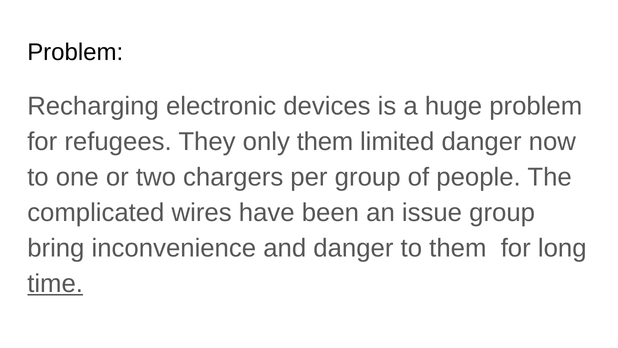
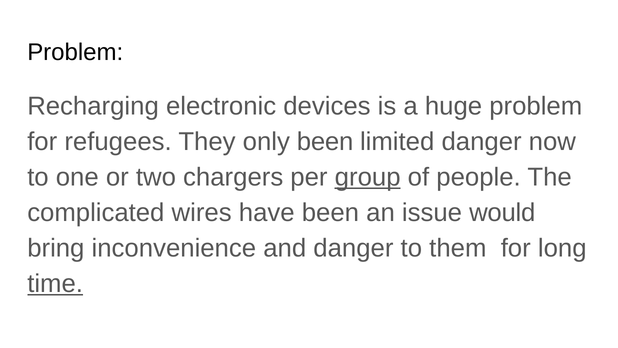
only them: them -> been
group at (368, 177) underline: none -> present
issue group: group -> would
